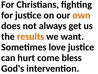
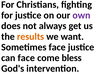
own colour: orange -> purple
Sometimes love: love -> face
can hurt: hurt -> face
